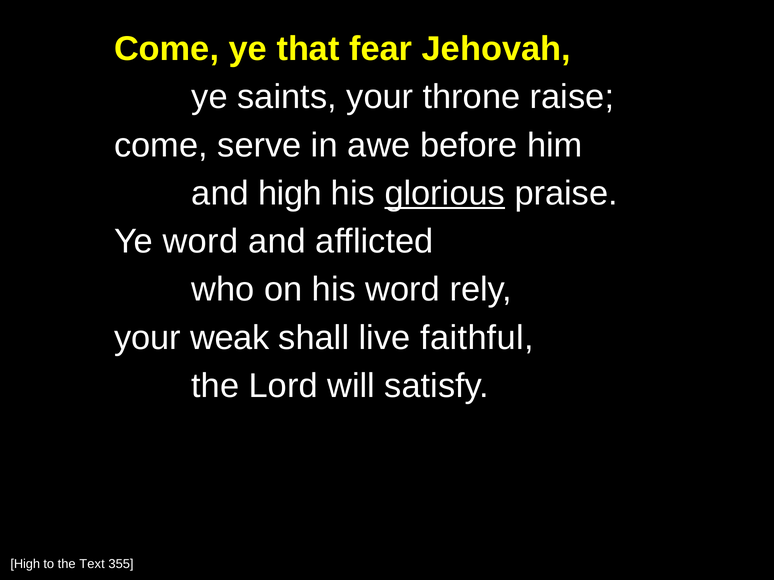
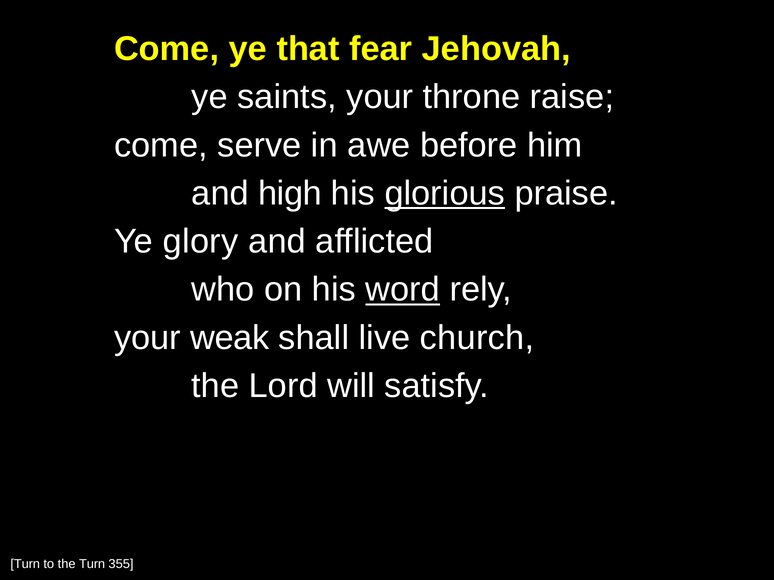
Ye word: word -> glory
word at (403, 290) underline: none -> present
faithful: faithful -> church
High at (25, 565): High -> Turn
the Text: Text -> Turn
